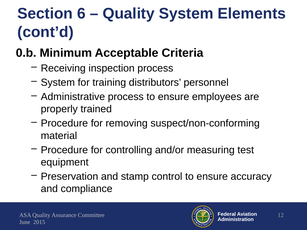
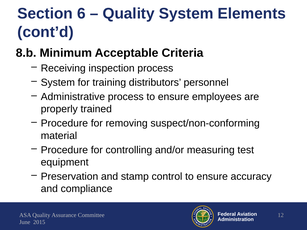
0.b: 0.b -> 8.b
